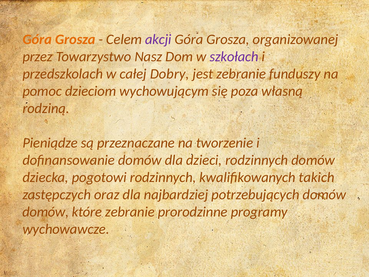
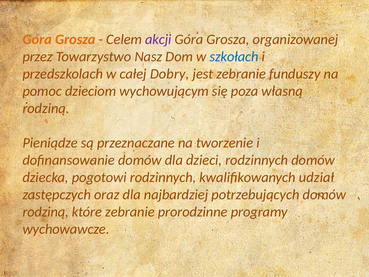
szkołach colour: purple -> blue
takich: takich -> udział
domów at (46, 212): domów -> rodziną
